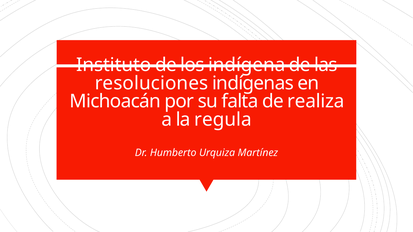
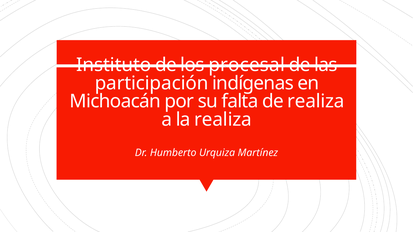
indígena: indígena -> procesal
resoluciones: resoluciones -> participación
la regula: regula -> realiza
